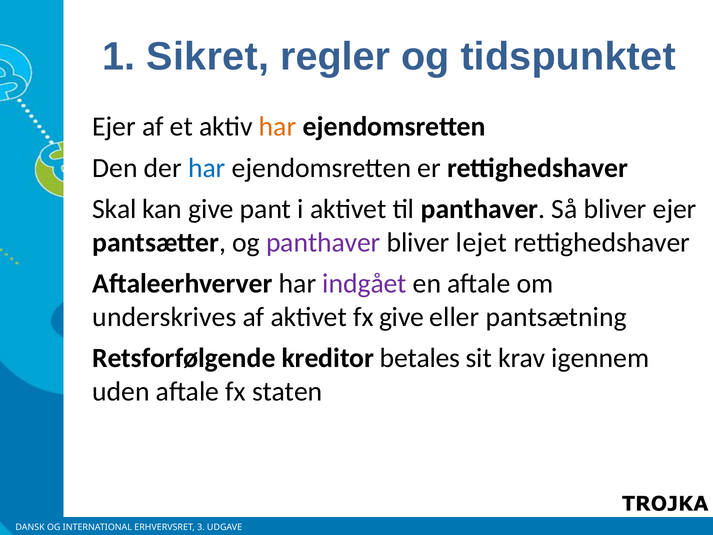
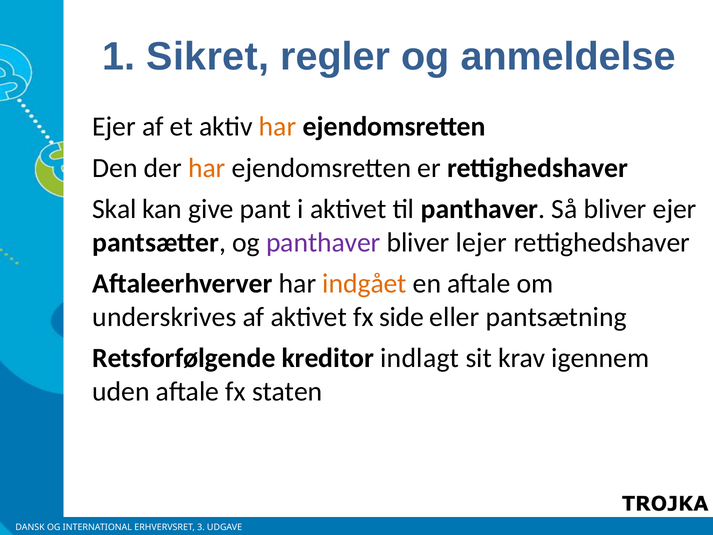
tidspunktet: tidspunktet -> anmeldelse
har at (207, 168) colour: blue -> orange
lejet: lejet -> lejer
indgået colour: purple -> orange
fx give: give -> side
betales: betales -> indlagt
